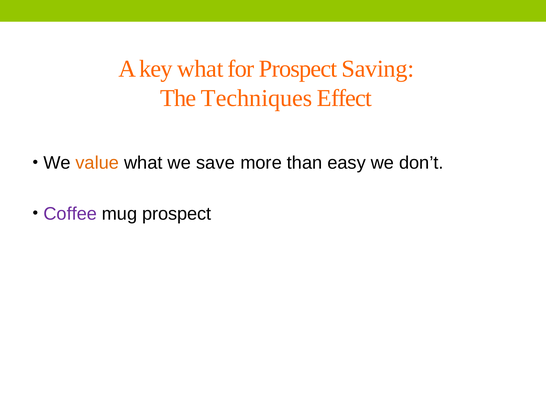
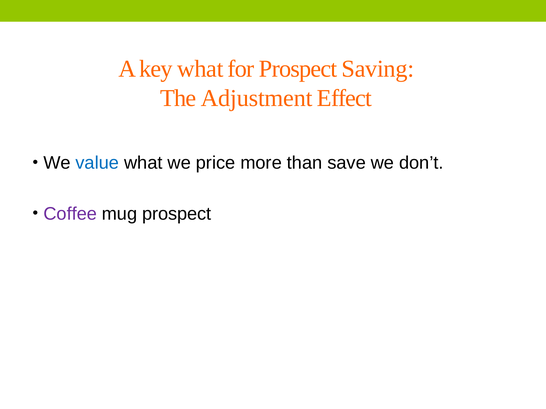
Techniques: Techniques -> Adjustment
value colour: orange -> blue
save: save -> price
easy: easy -> save
